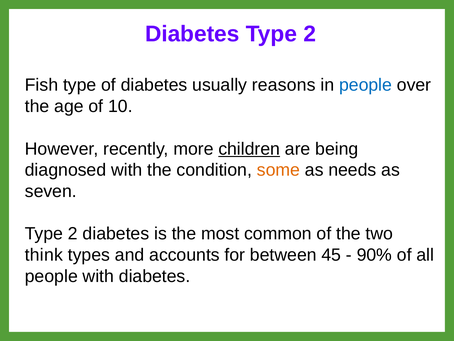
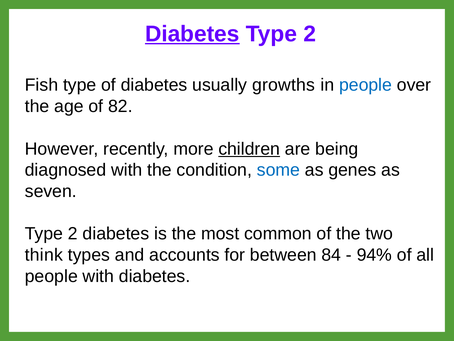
Diabetes at (192, 34) underline: none -> present
reasons: reasons -> growths
10: 10 -> 82
some colour: orange -> blue
needs: needs -> genes
45: 45 -> 84
90%: 90% -> 94%
